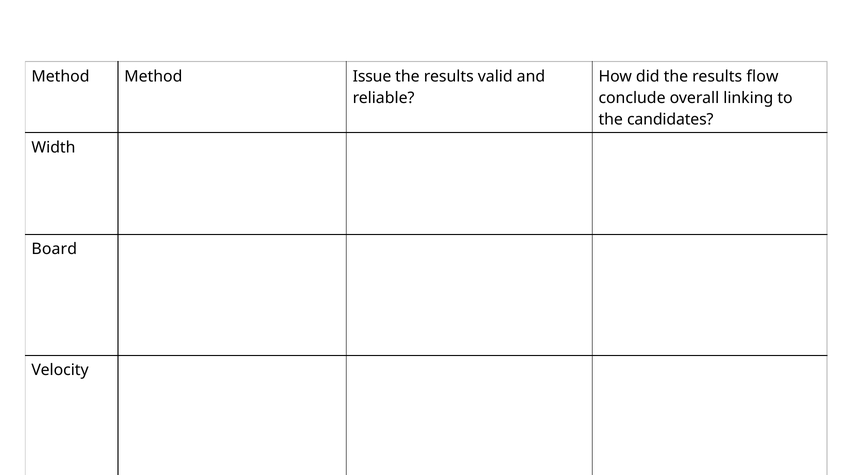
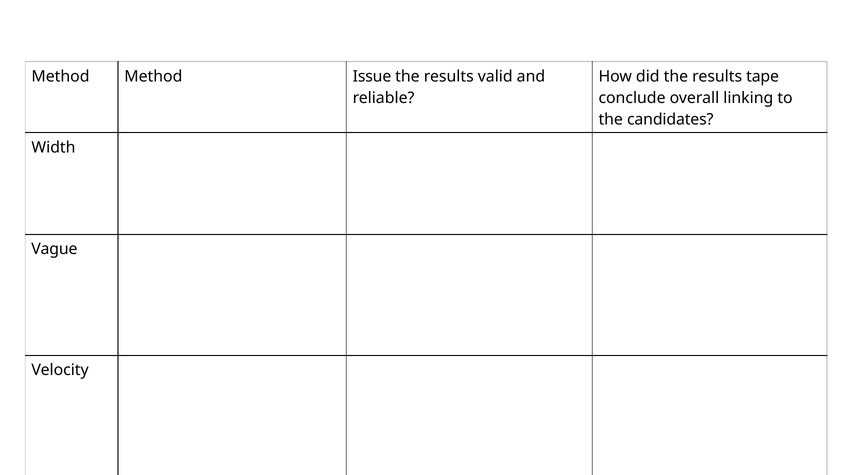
flow: flow -> tape
Board: Board -> Vague
